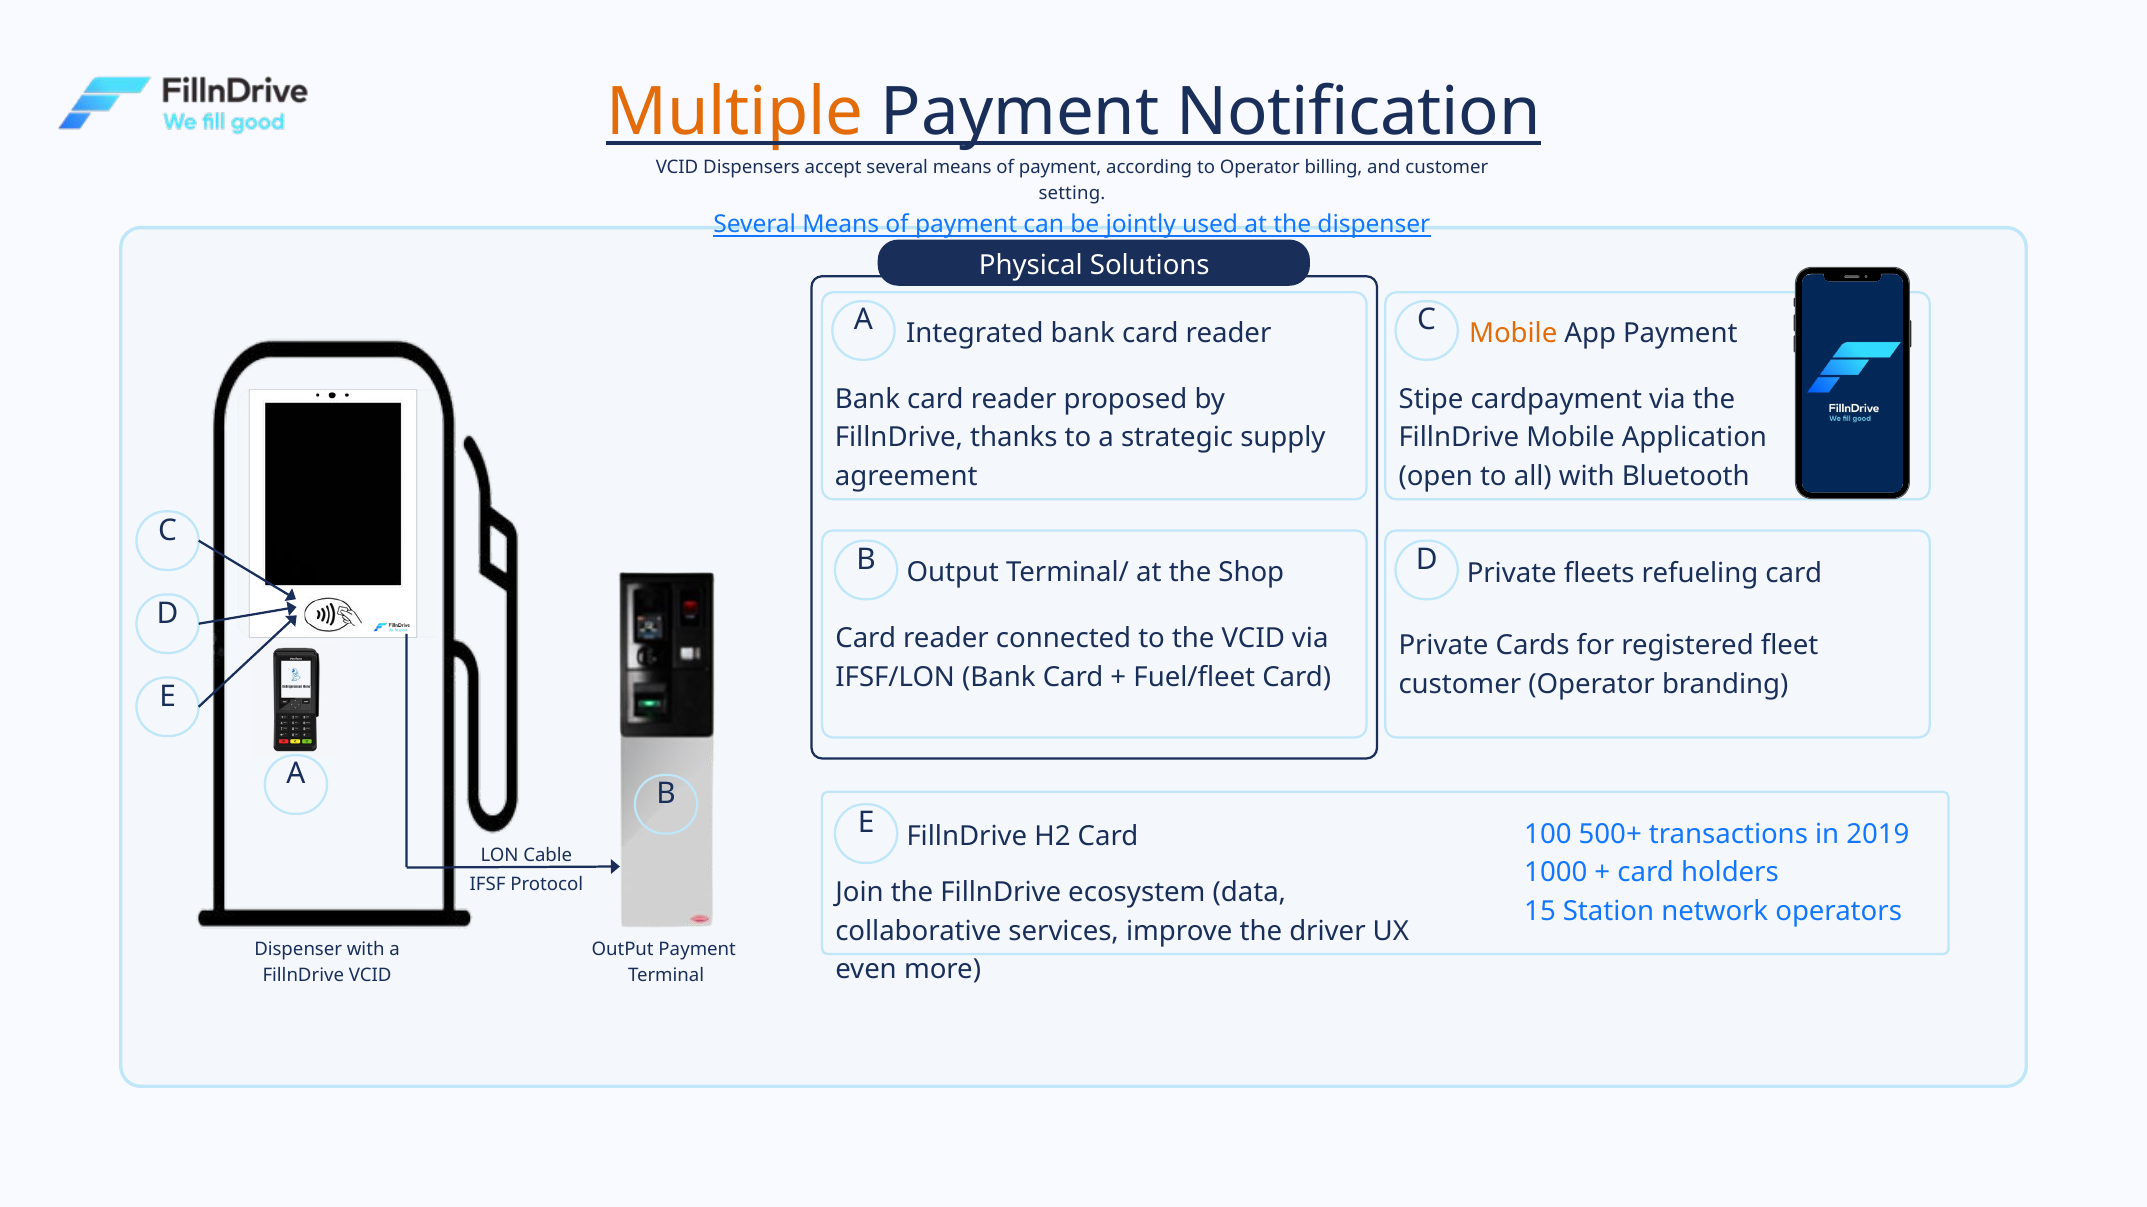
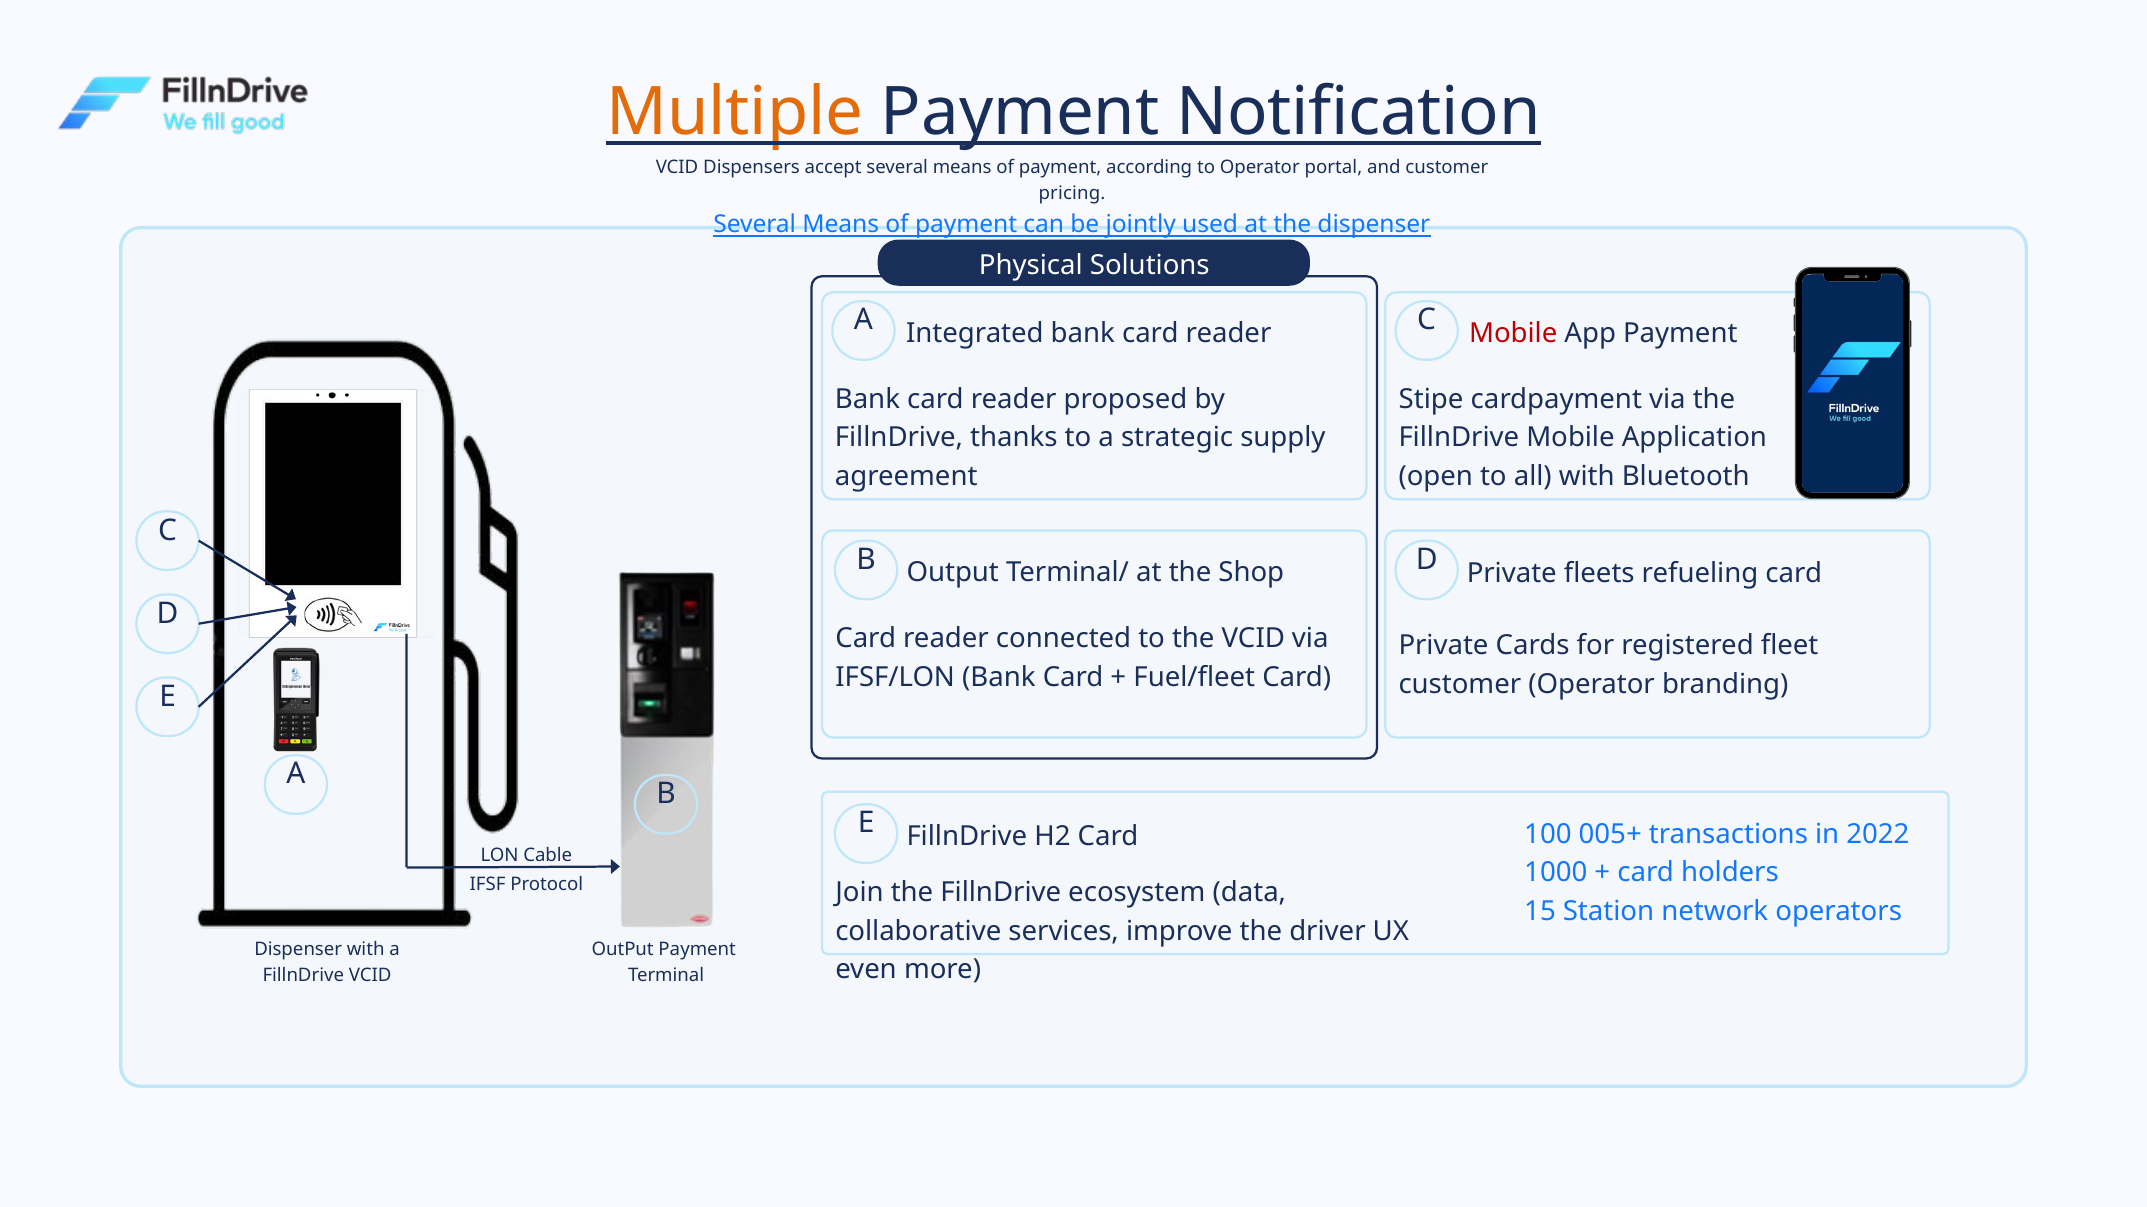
billing: billing -> portal
setting: setting -> pricing
Mobile at (1513, 333) colour: orange -> red
500+: 500+ -> 005+
2019: 2019 -> 2022
